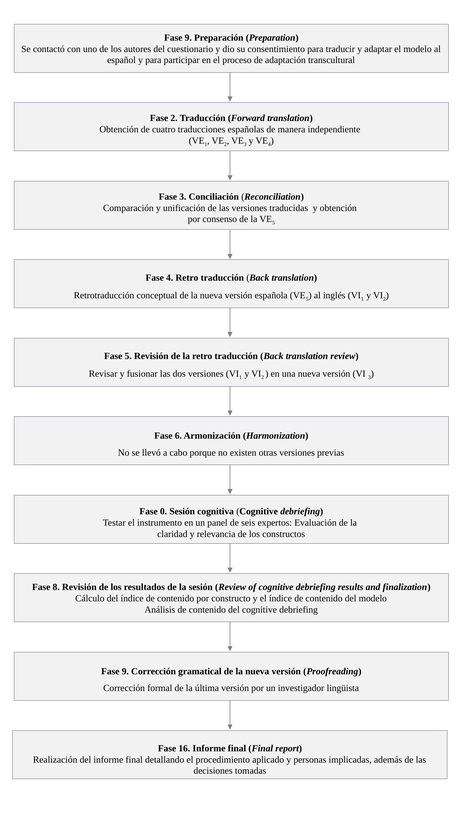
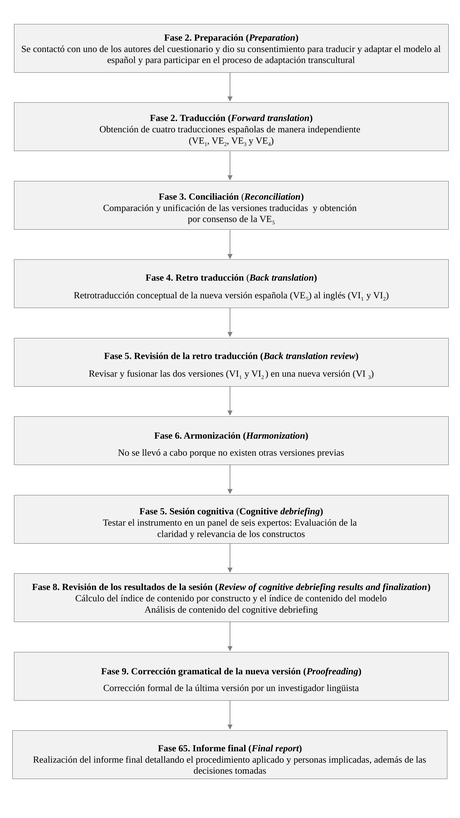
9 at (188, 38): 9 -> 2
0 at (164, 511): 0 -> 5
16: 16 -> 65
